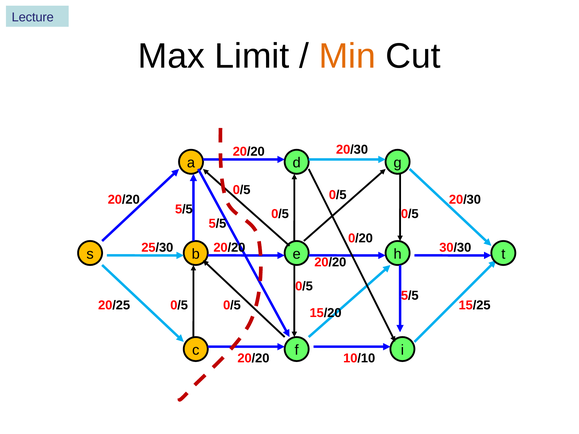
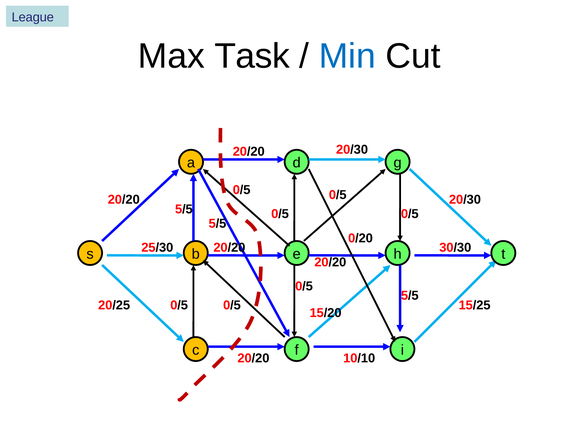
Lecture: Lecture -> League
Limit: Limit -> Task
Min colour: orange -> blue
